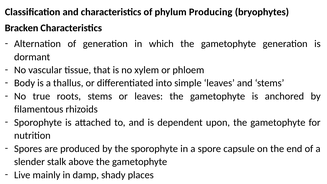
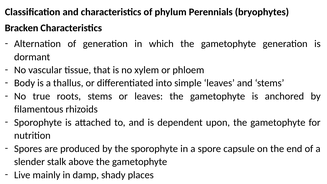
Producing: Producing -> Perennials
